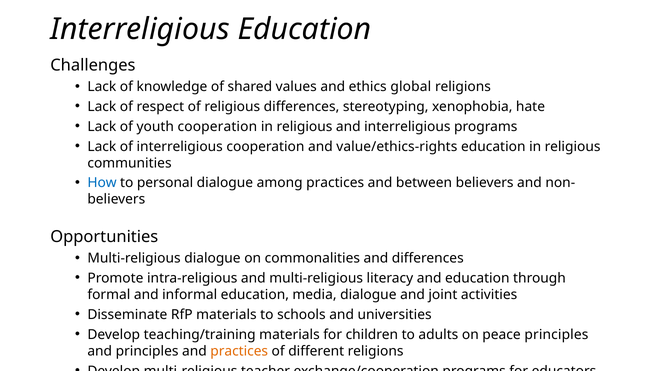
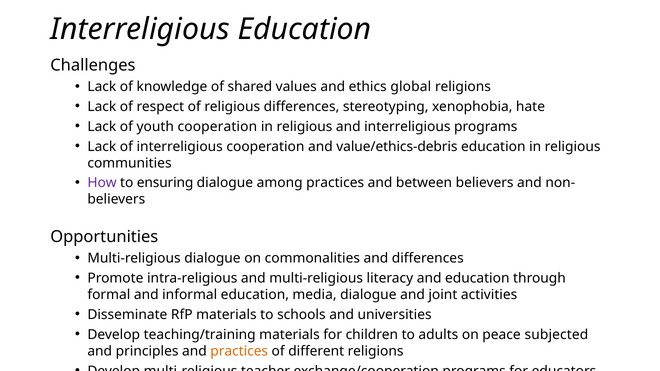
value/ethics-rights: value/ethics-rights -> value/ethics-debris
How colour: blue -> purple
personal: personal -> ensuring
peace principles: principles -> subjected
